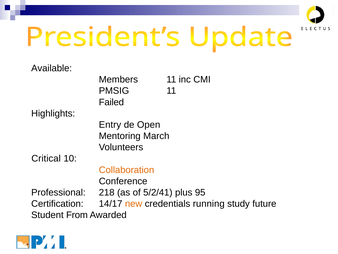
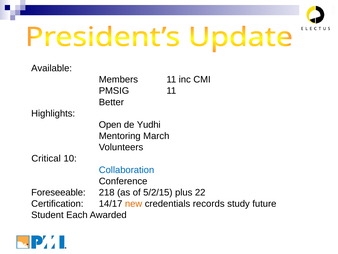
Failed: Failed -> Better
Entry: Entry -> Open
Open: Open -> Yudhi
Collaboration colour: orange -> blue
Professional: Professional -> Foreseeable
5/2/41: 5/2/41 -> 5/2/15
95: 95 -> 22
running: running -> records
From: From -> Each
